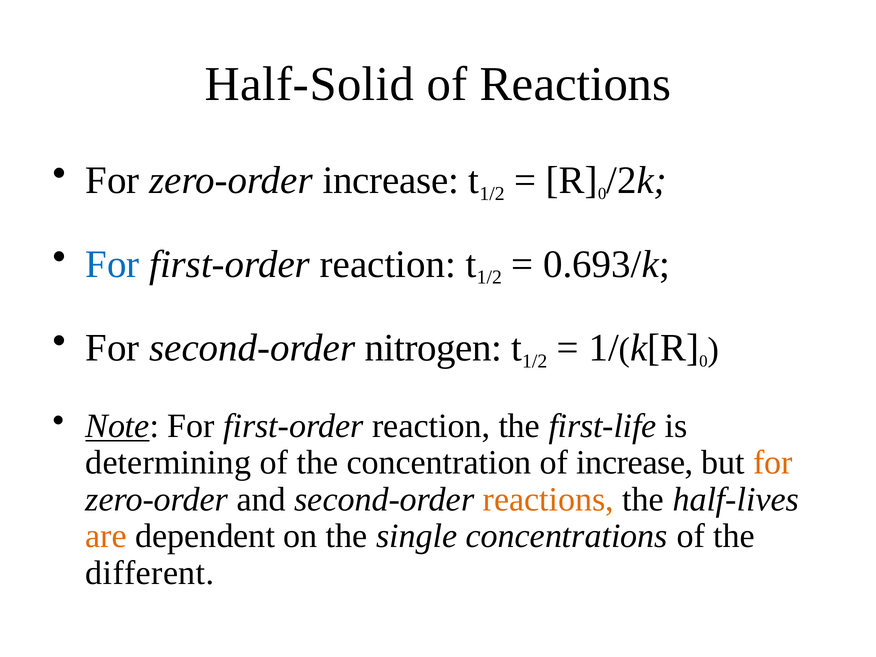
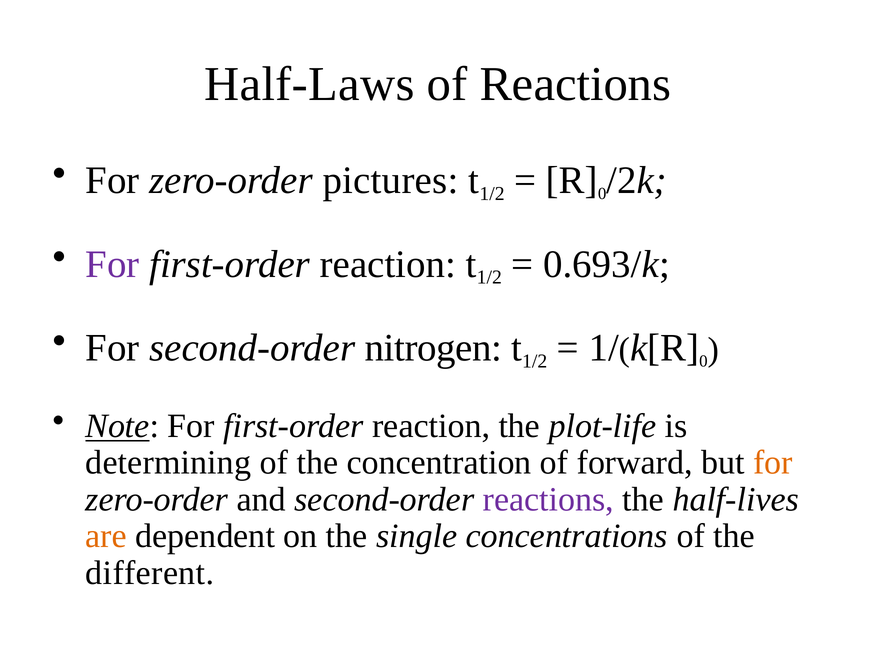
Half-Solid: Half-Solid -> Half-Laws
zero-order increase: increase -> pictures
For at (112, 264) colour: blue -> purple
first-life: first-life -> plot-life
of increase: increase -> forward
reactions at (548, 499) colour: orange -> purple
